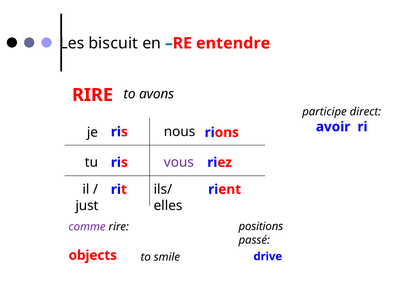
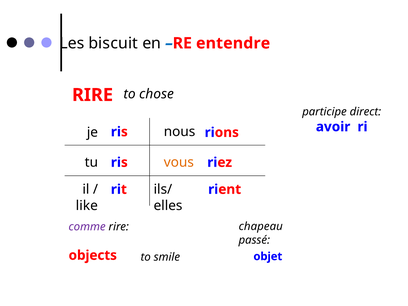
avons: avons -> chose
vous colour: purple -> orange
just: just -> like
positions: positions -> chapeau
drive: drive -> objet
